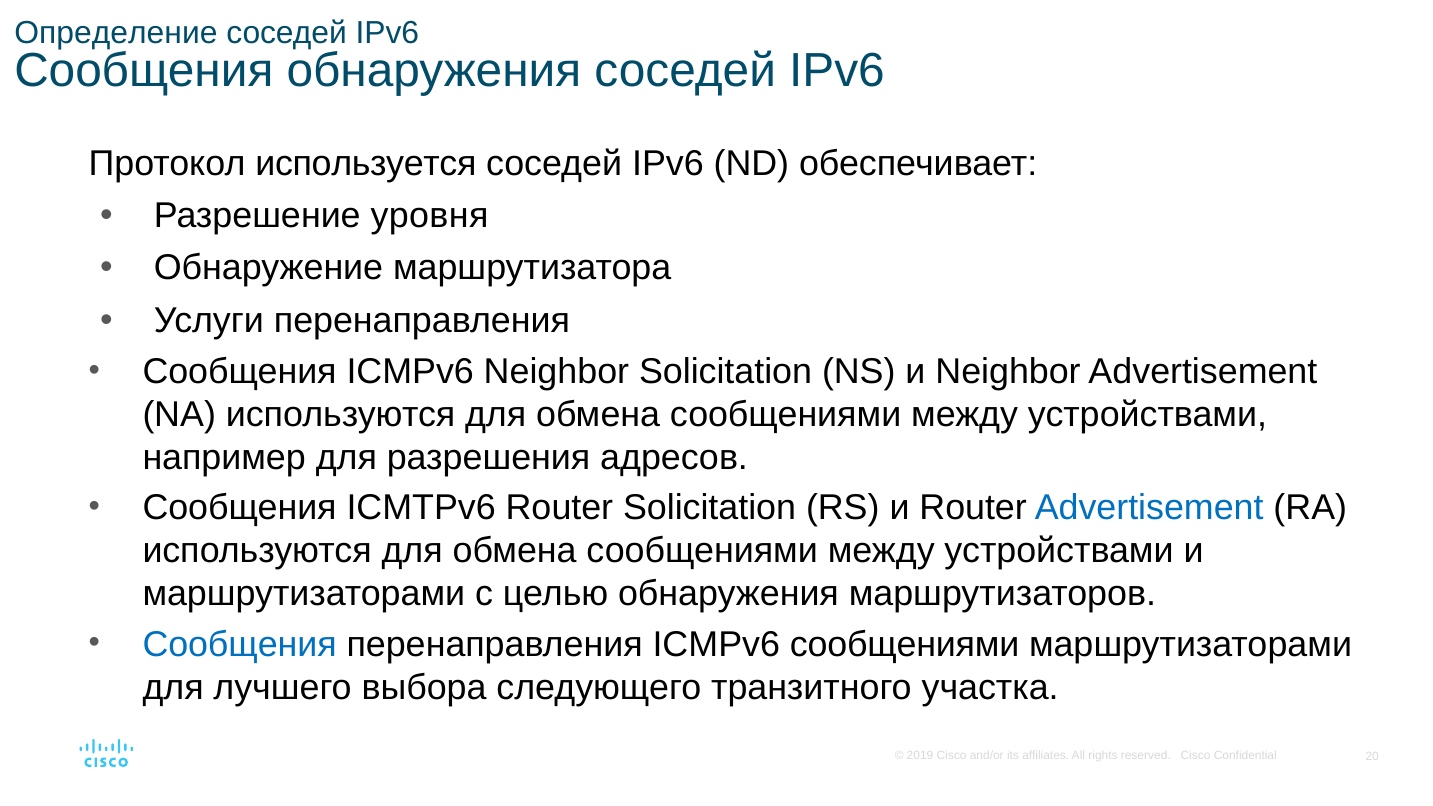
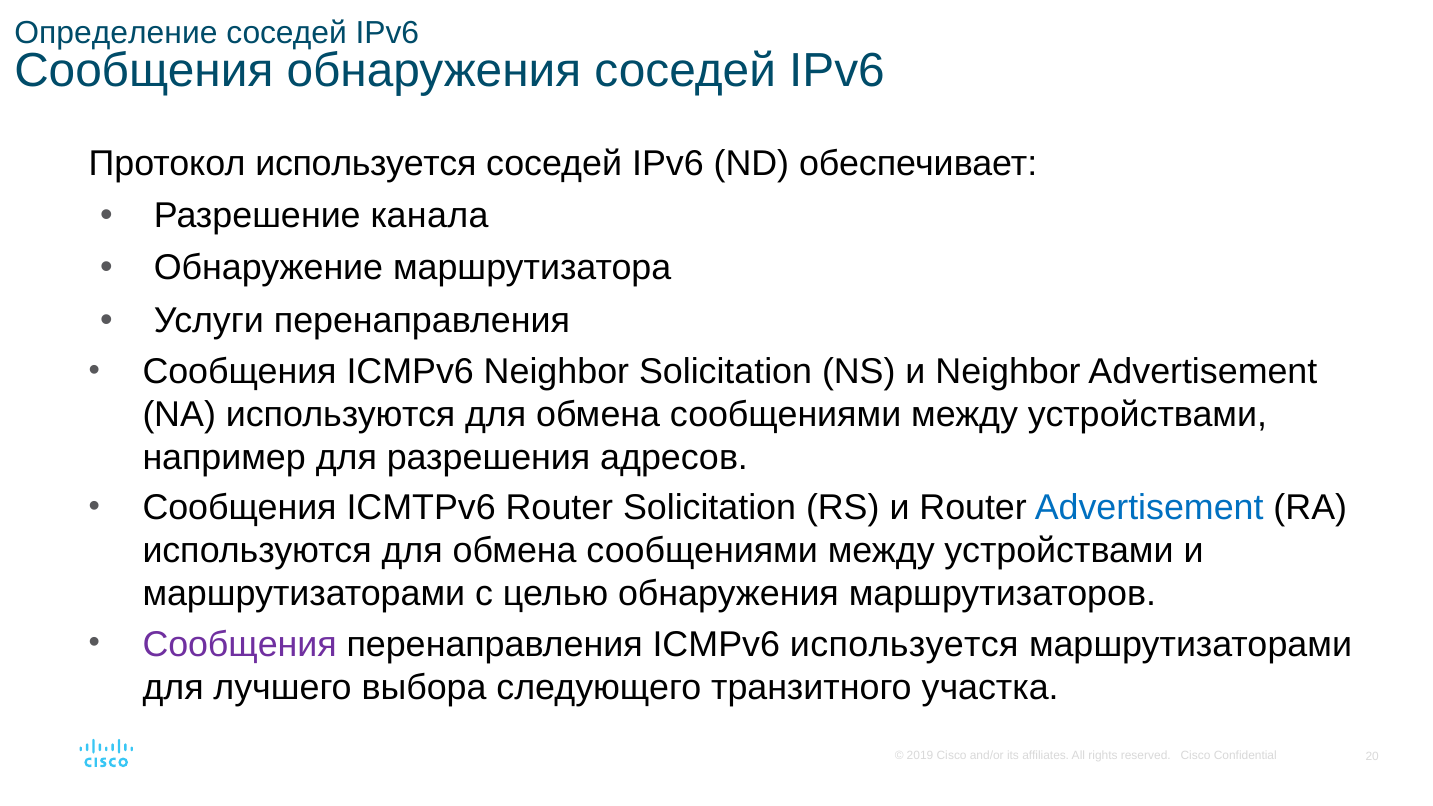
уровня: уровня -> канала
Сообщения at (240, 644) colour: blue -> purple
ICMPv6 сообщениями: сообщениями -> используется
